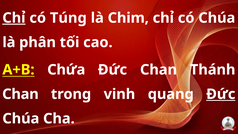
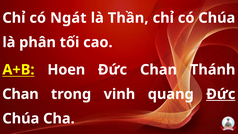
Chỉ at (14, 18) underline: present -> none
Túng: Túng -> Ngát
Chim: Chim -> Thần
Chứa: Chứa -> Hoen
